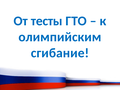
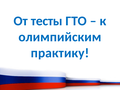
сгибание: сгибание -> практику
